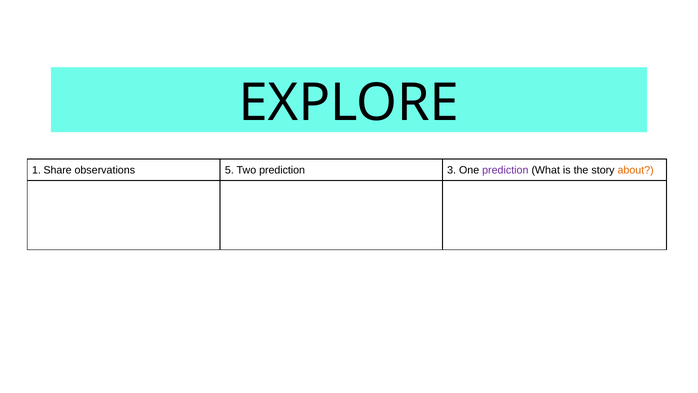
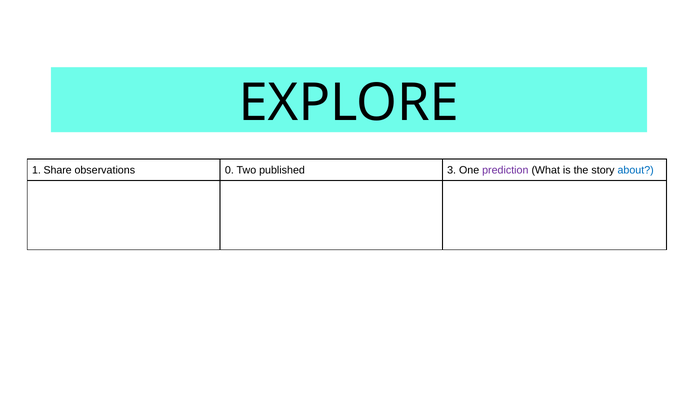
5: 5 -> 0
Two prediction: prediction -> published
about colour: orange -> blue
